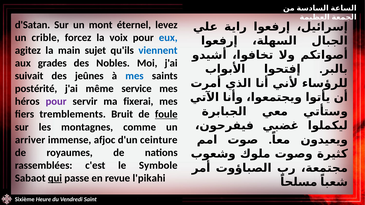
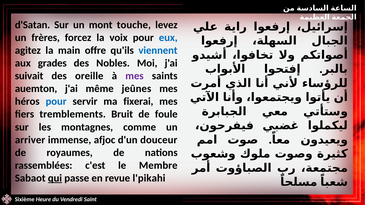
éternel: éternel -> touche
crible: crible -> frères
sujet: sujet -> offre
jeûnes: jeûnes -> oreille
mes at (134, 76) colour: blue -> purple
postérité: postérité -> auemton
service: service -> jeûnes
pour at (56, 102) colour: purple -> blue
foule underline: present -> none
ceinture: ceinture -> douceur
Symbole: Symbole -> Membre
